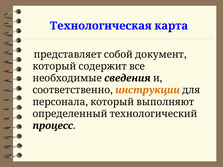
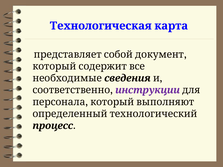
инструкции colour: orange -> purple
